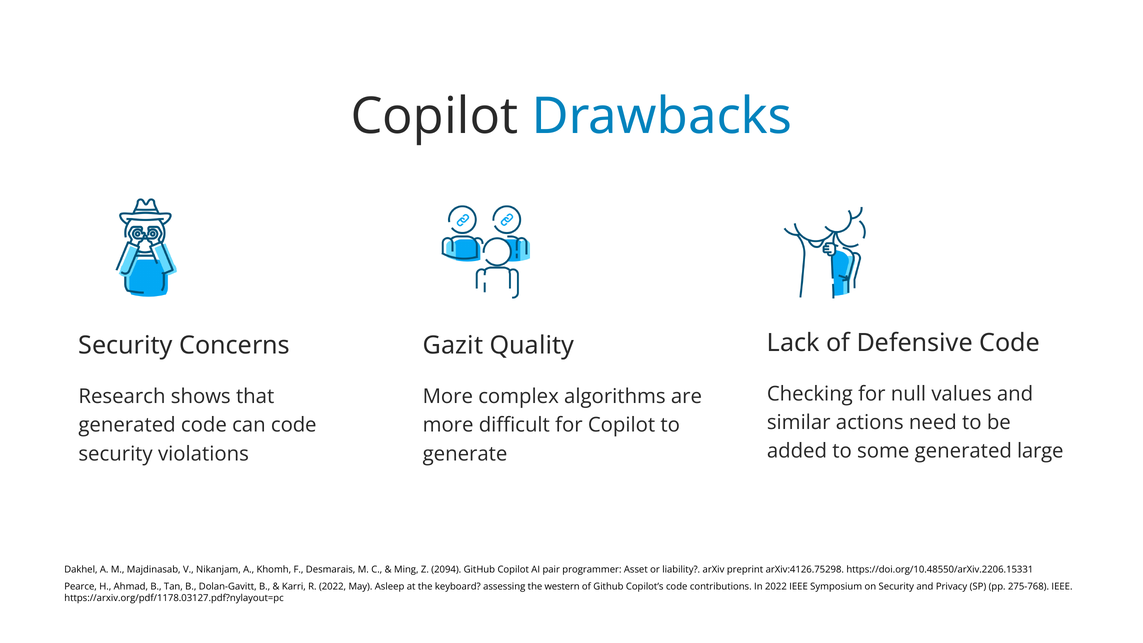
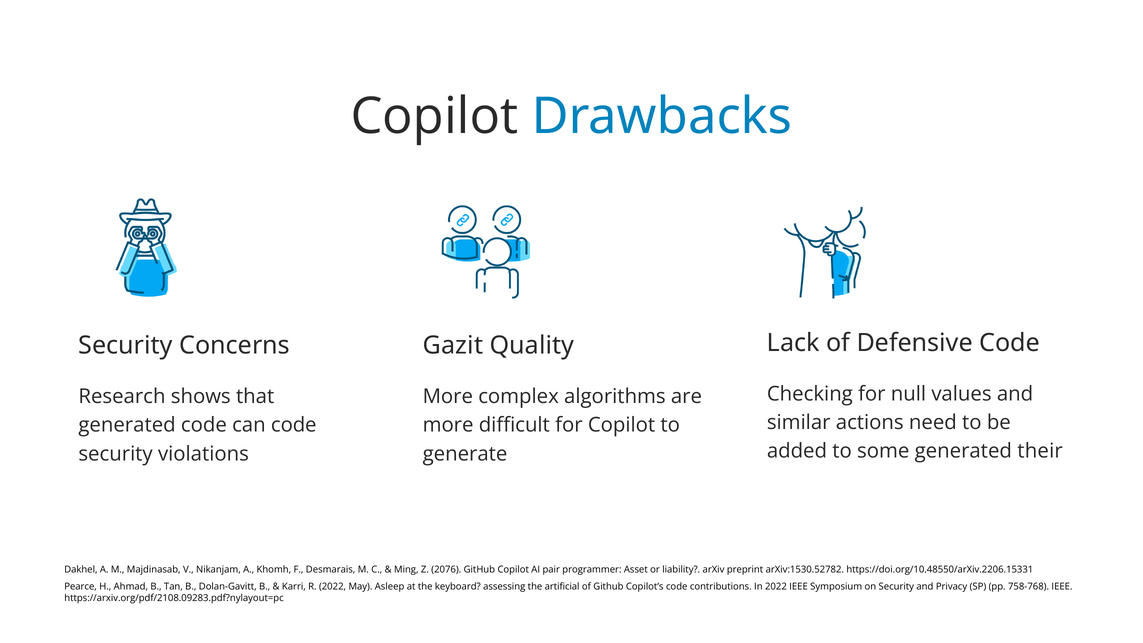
large: large -> their
2094: 2094 -> 2076
arXiv:4126.75298: arXiv:4126.75298 -> arXiv:1530.52782
western: western -> artificial
275-768: 275-768 -> 758-768
https://arxiv.org/pdf/1178.03127.pdf?nylayout=pc: https://arxiv.org/pdf/1178.03127.pdf?nylayout=pc -> https://arxiv.org/pdf/2108.09283.pdf?nylayout=pc
